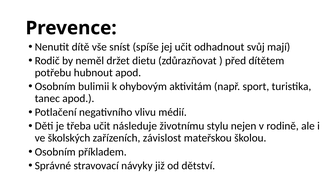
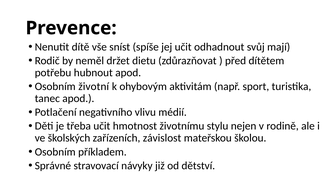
bulimii: bulimii -> životní
následuje: následuje -> hmotnost
